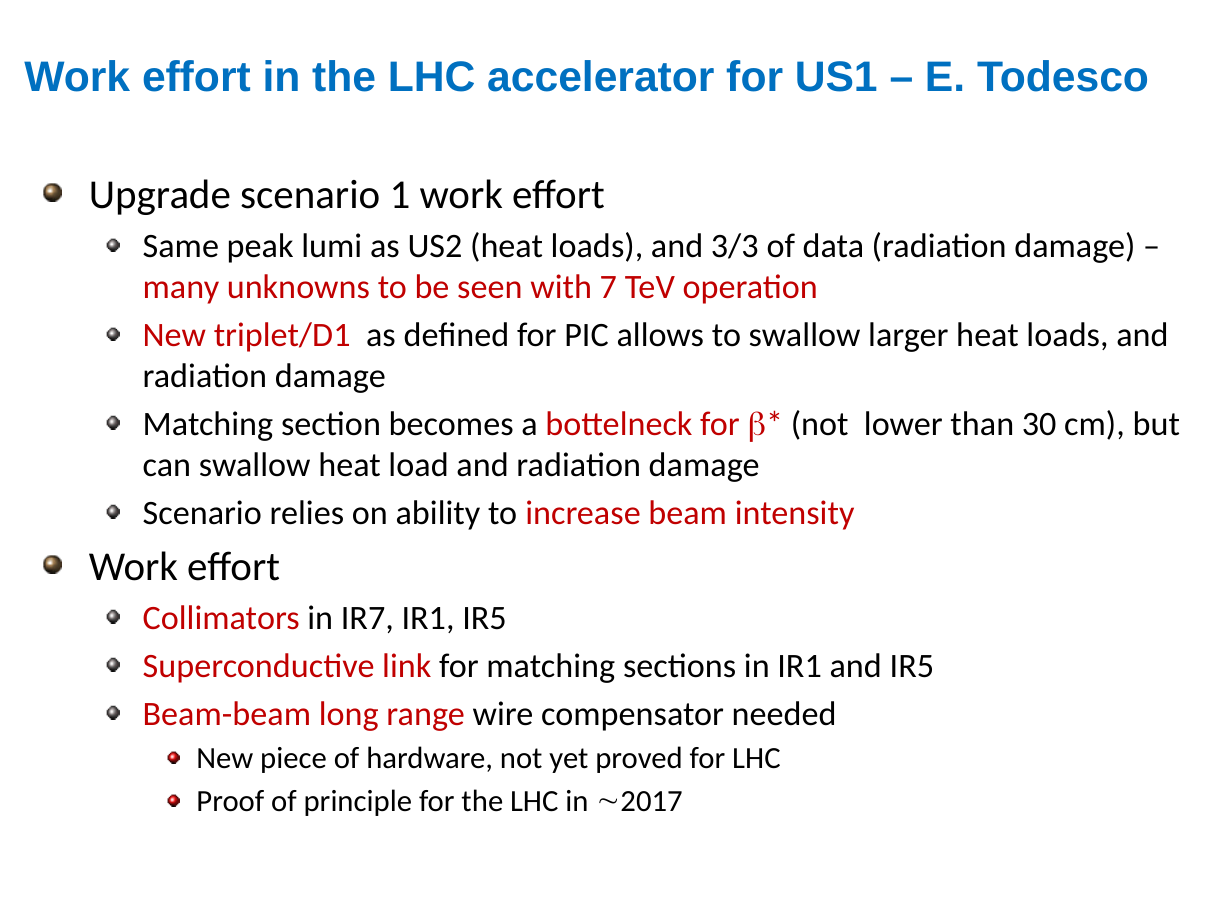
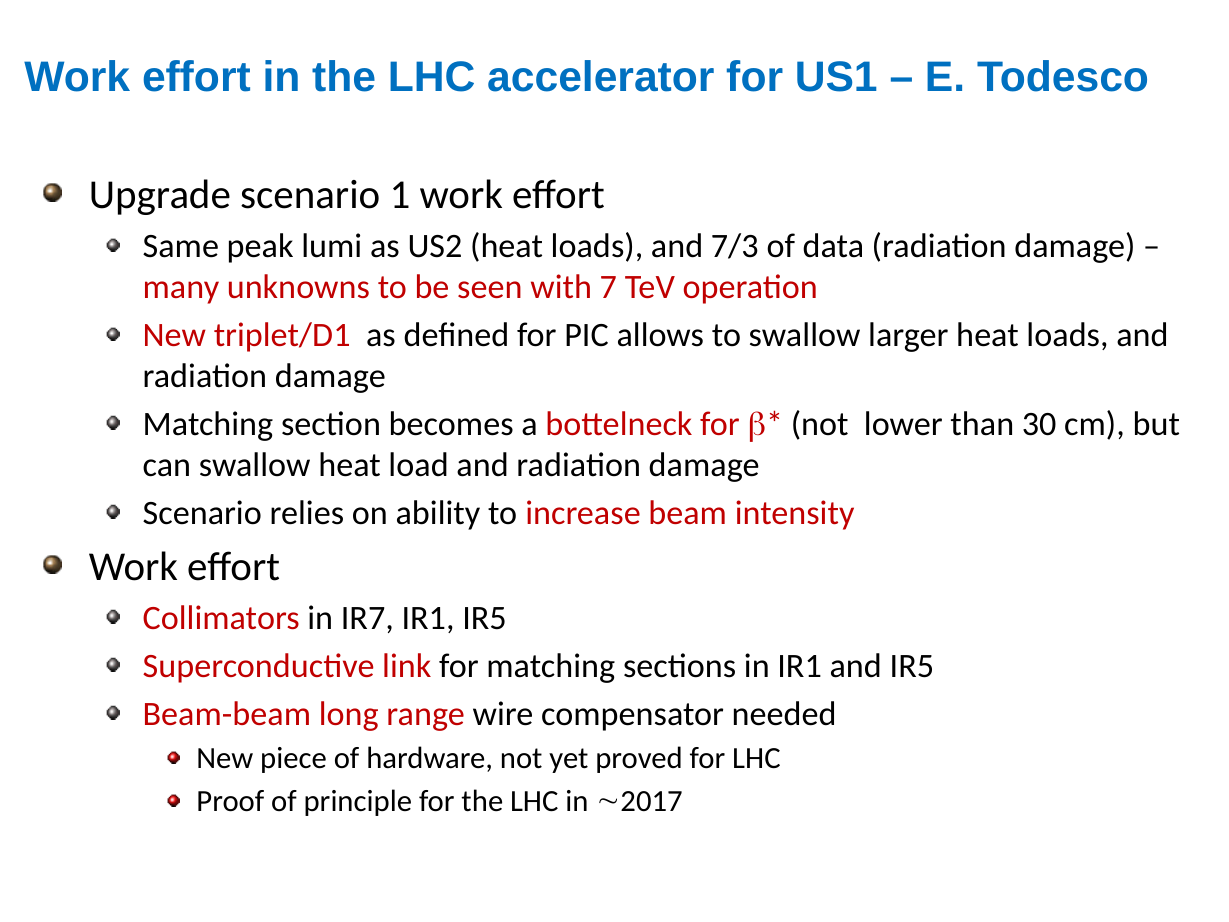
3/3: 3/3 -> 7/3
